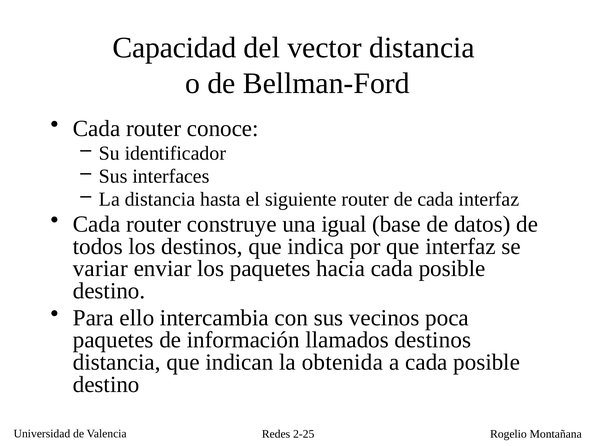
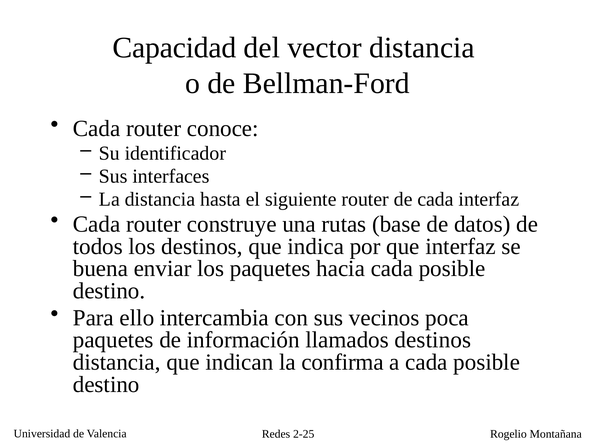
igual: igual -> rutas
variar: variar -> buena
obtenida: obtenida -> confirma
